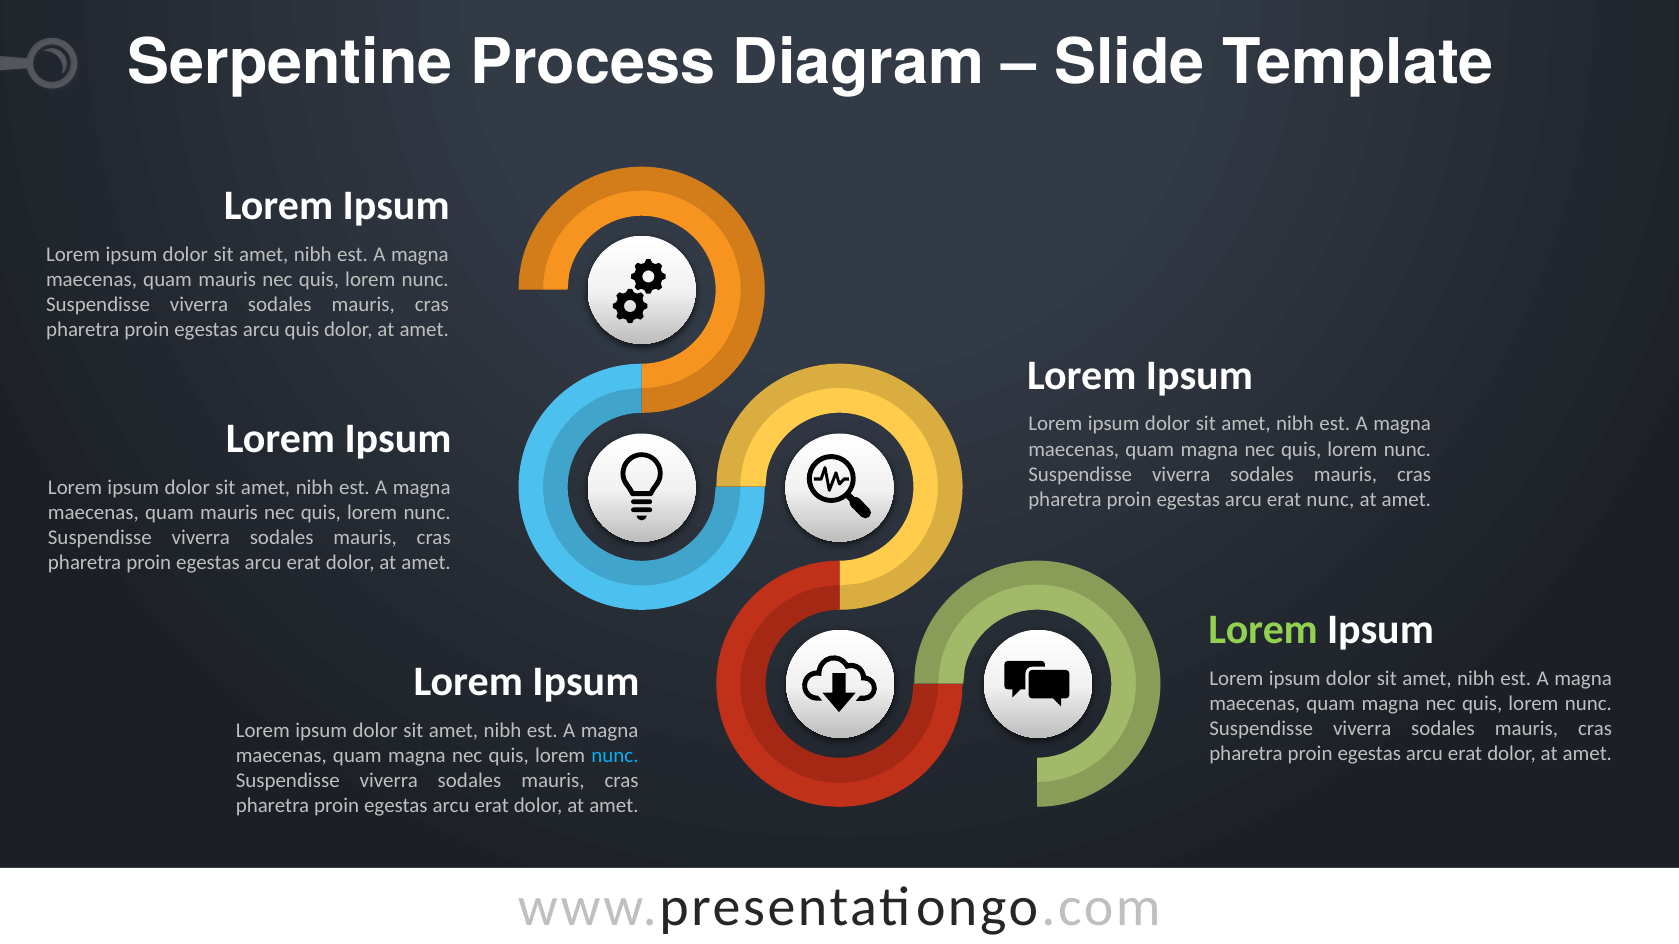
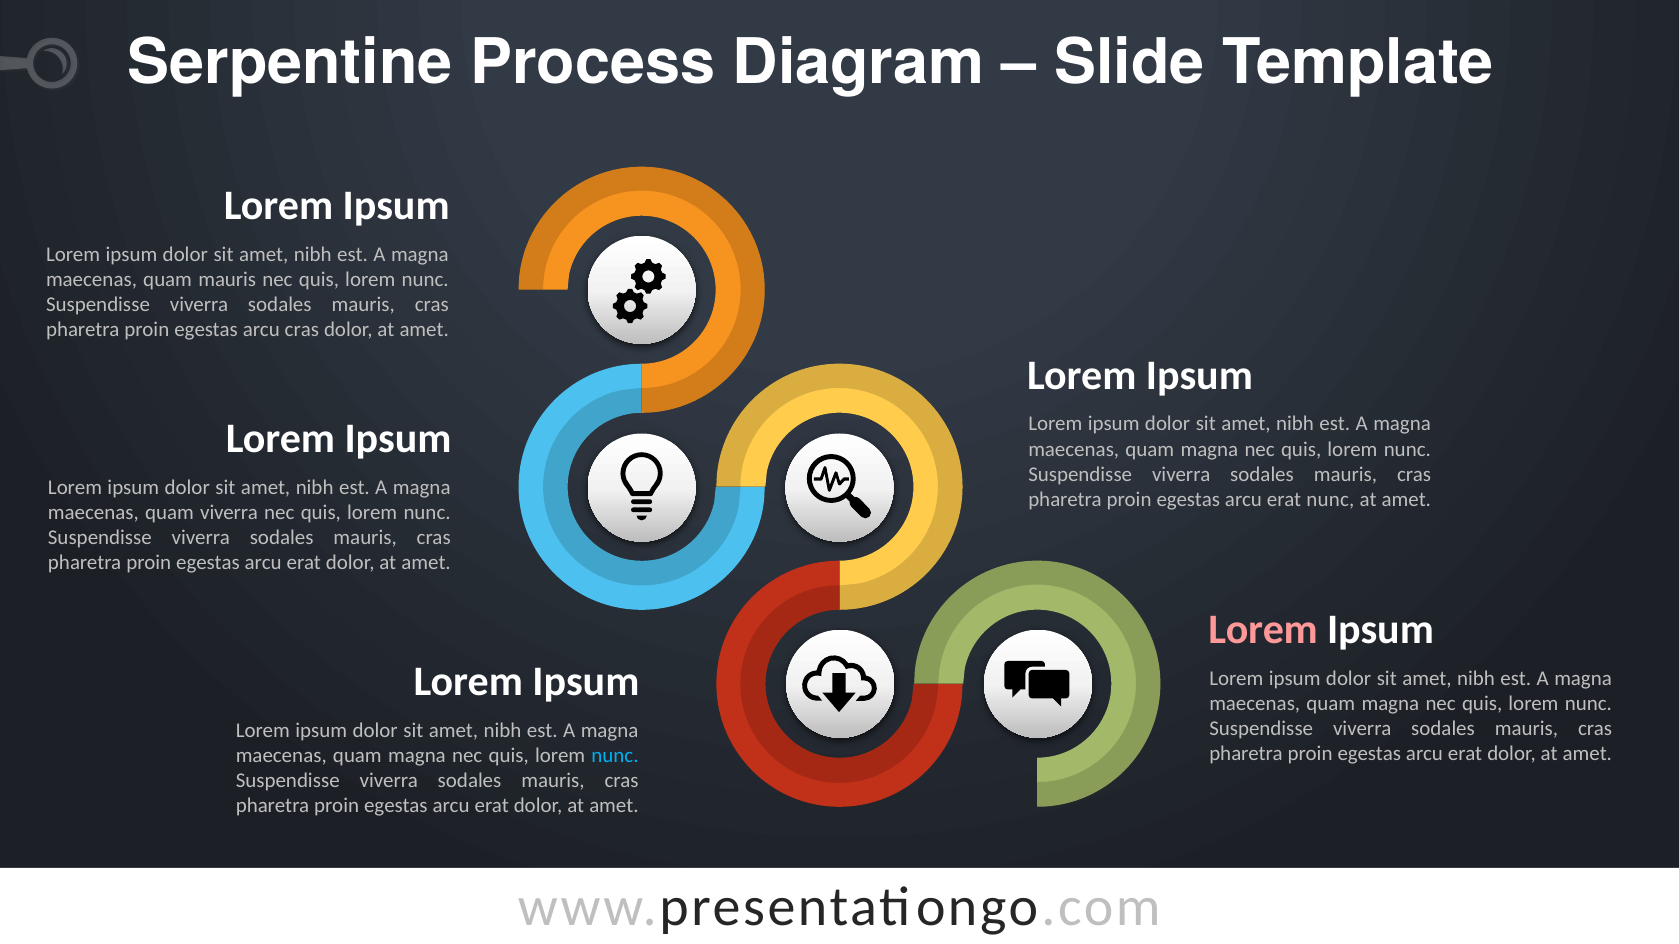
arcu quis: quis -> cras
mauris at (229, 513): mauris -> viverra
Lorem at (1263, 630) colour: light green -> pink
